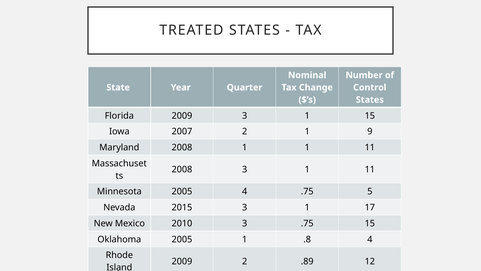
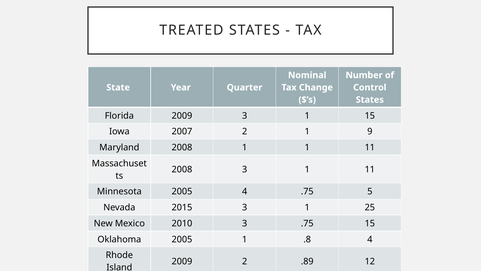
17: 17 -> 25
